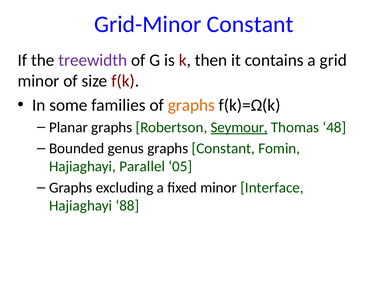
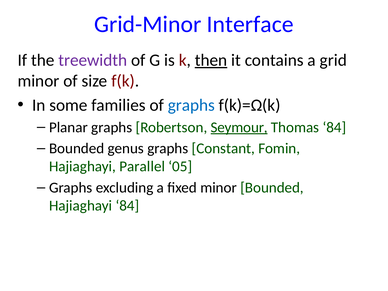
Grid-Minor Constant: Constant -> Interface
then underline: none -> present
graphs at (191, 105) colour: orange -> blue
Thomas 48: 48 -> 84
minor Interface: Interface -> Bounded
Hajiaghayi 88: 88 -> 84
